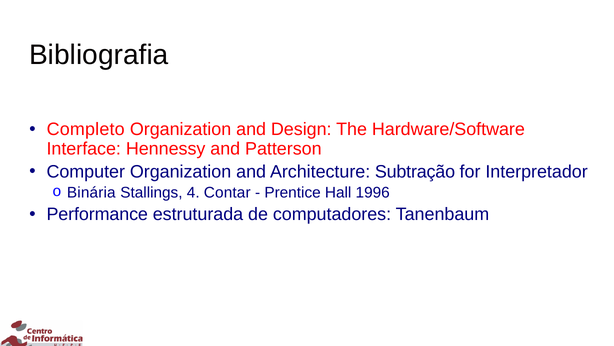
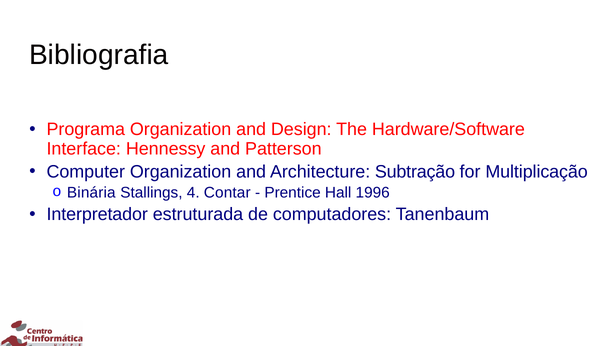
Completo: Completo -> Programa
Interpretador: Interpretador -> Multiplicação
Performance: Performance -> Interpretador
